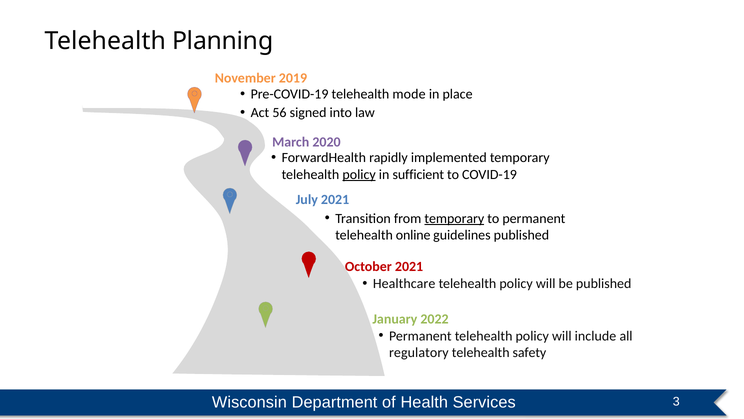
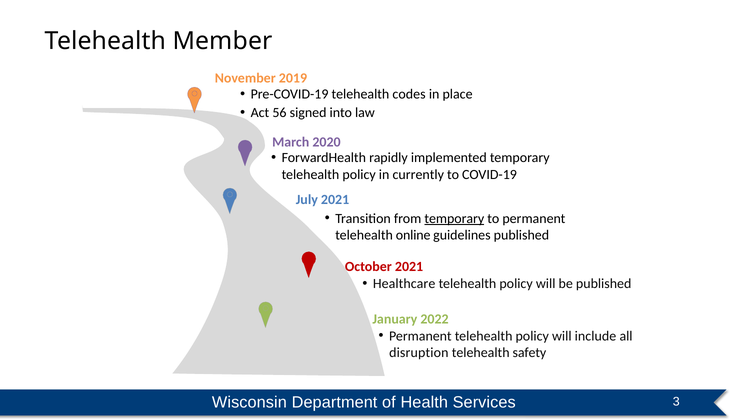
Planning: Planning -> Member
mode: mode -> codes
policy at (359, 174) underline: present -> none
sufficient: sufficient -> currently
regulatory: regulatory -> disruption
